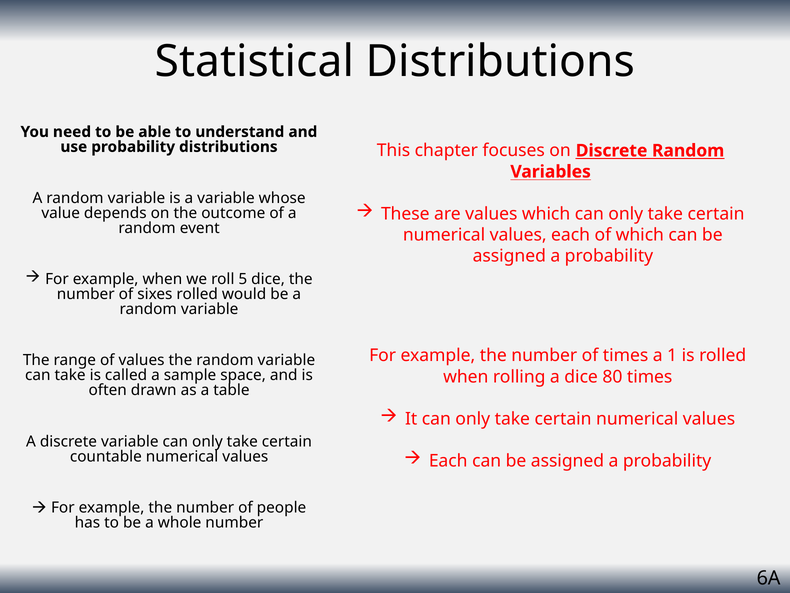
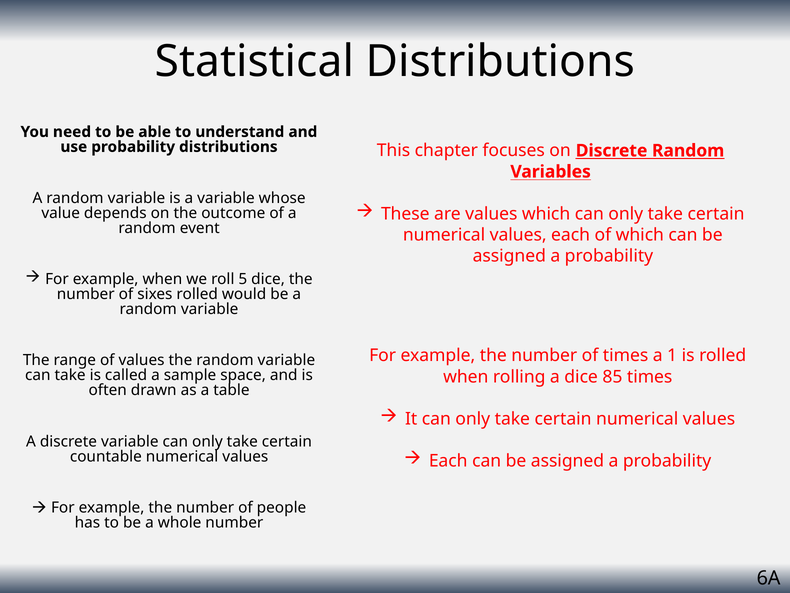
80: 80 -> 85
